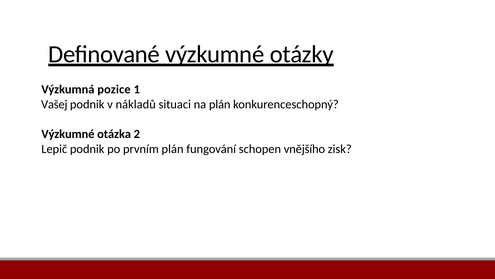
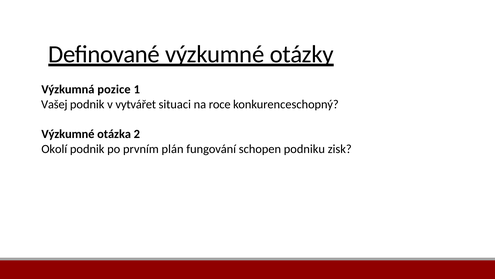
nákladů: nákladů -> vytvářet
na plán: plán -> roce
Lepič: Lepič -> Okolí
vnějšího: vnějšího -> podniku
